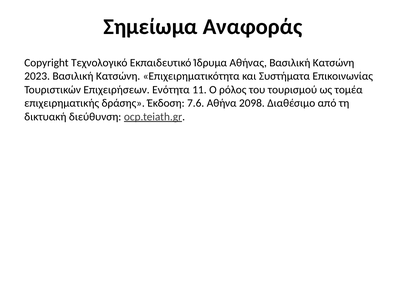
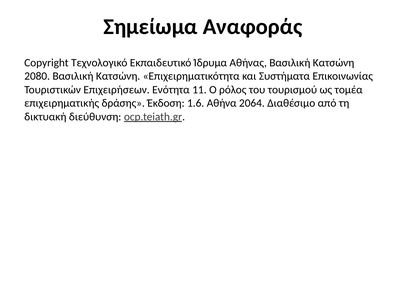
2023: 2023 -> 2080
7.6: 7.6 -> 1.6
2098: 2098 -> 2064
